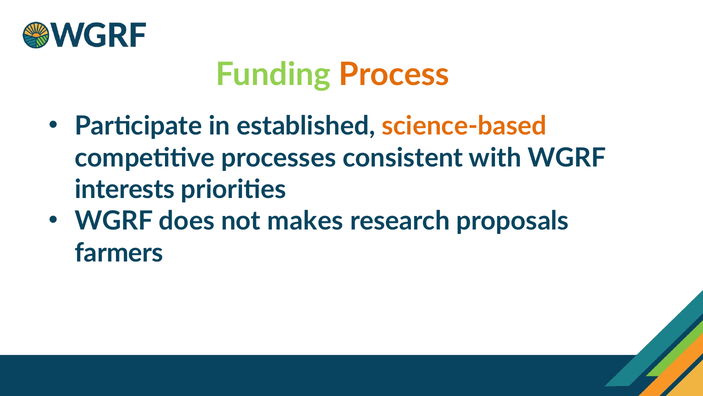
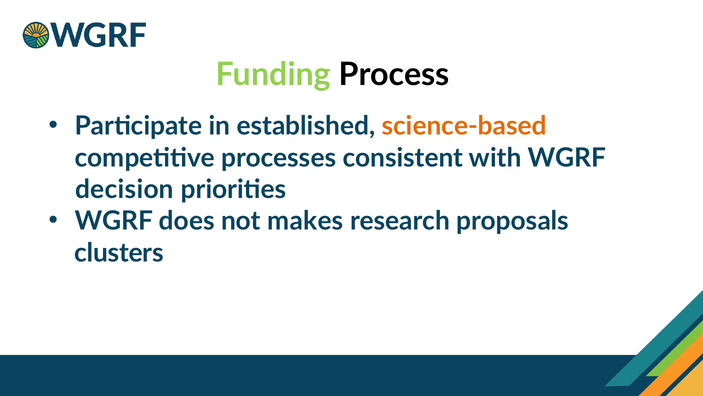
Process colour: orange -> black
interests: interests -> decision
farmers: farmers -> clusters
